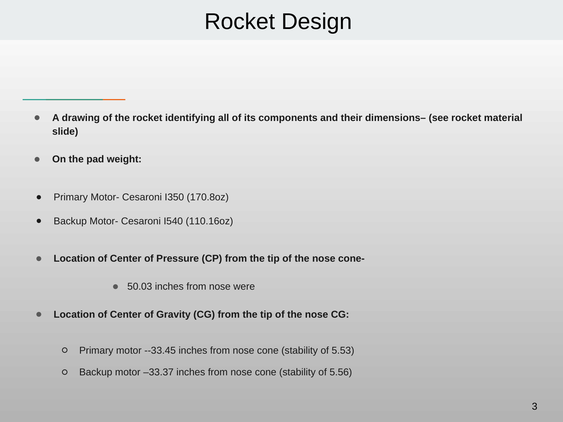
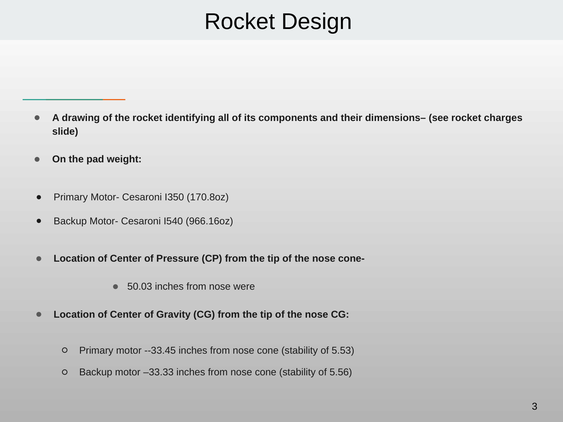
material: material -> charges
110.16oz: 110.16oz -> 966.16oz
–33.37: –33.37 -> –33.33
